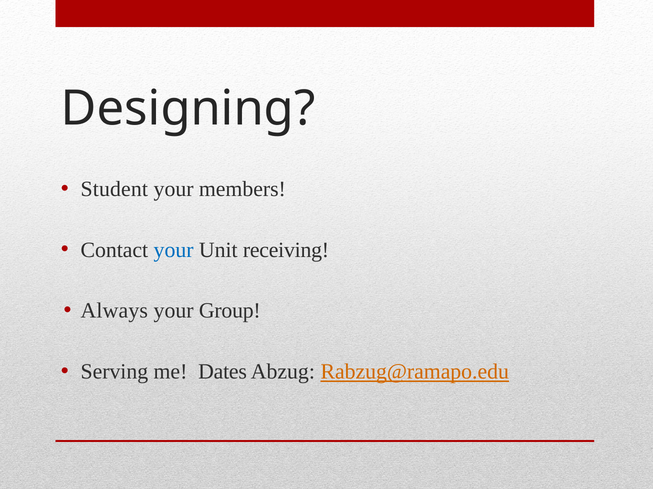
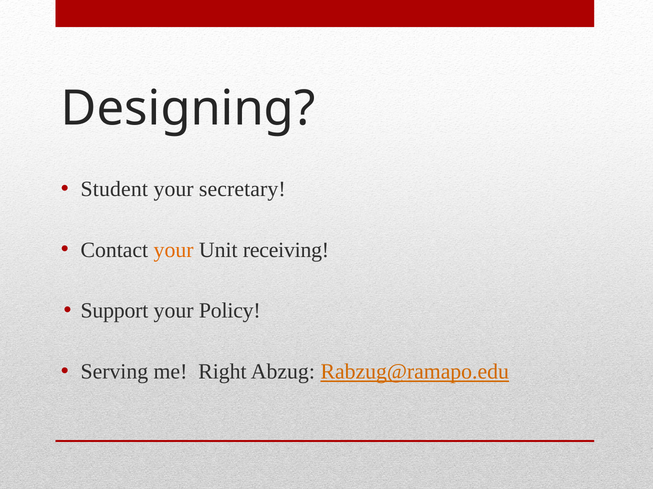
members: members -> secretary
your at (174, 250) colour: blue -> orange
Always: Always -> Support
Group: Group -> Policy
Dates: Dates -> Right
